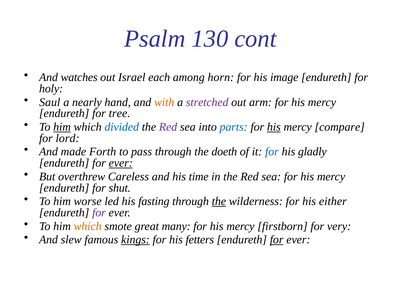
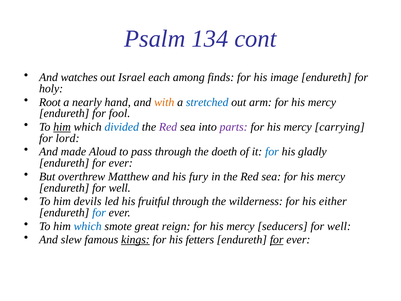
130: 130 -> 134
horn: horn -> finds
Saul: Saul -> Root
stretched colour: purple -> blue
tree: tree -> fool
parts colour: blue -> purple
his at (274, 127) underline: present -> none
compare: compare -> carrying
Forth: Forth -> Aloud
ever at (121, 163) underline: present -> none
Careless: Careless -> Matthew
time: time -> fury
endureth for shut: shut -> well
worse: worse -> devils
fasting: fasting -> fruitful
the at (219, 201) underline: present -> none
for at (99, 212) colour: purple -> blue
which at (88, 226) colour: orange -> blue
many: many -> reign
firstborn: firstborn -> seducers
very at (339, 226): very -> well
